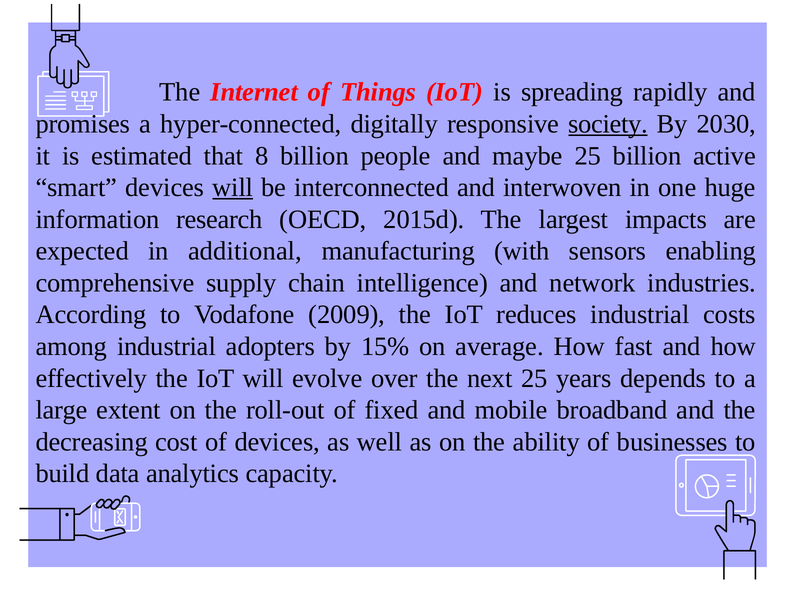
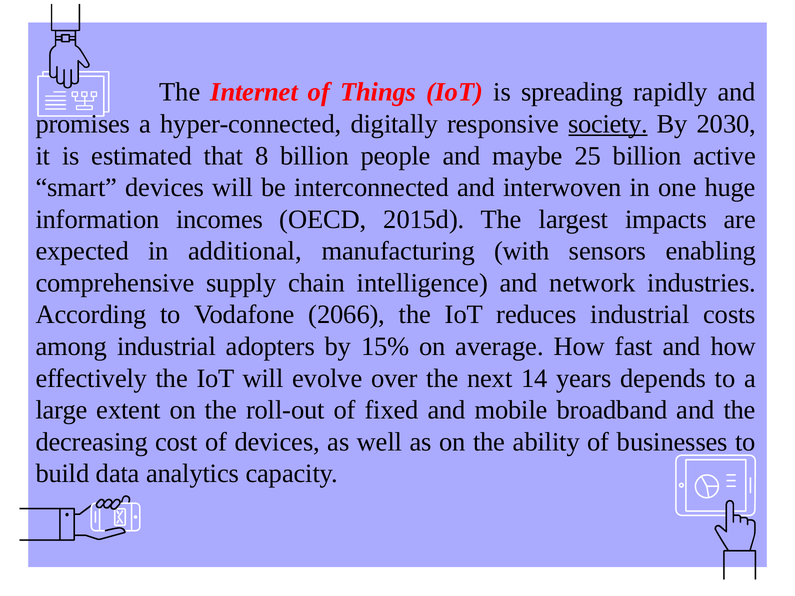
will at (233, 188) underline: present -> none
research: research -> incomes
2009: 2009 -> 2066
next 25: 25 -> 14
